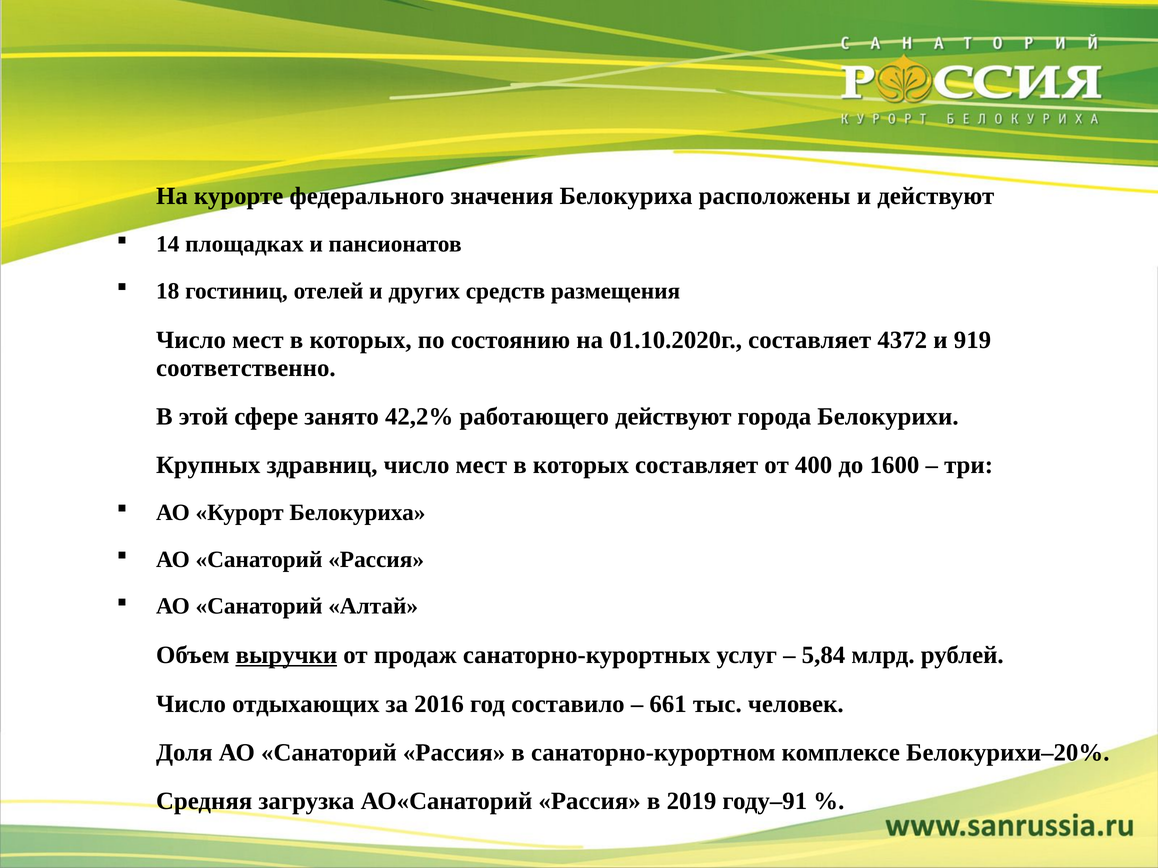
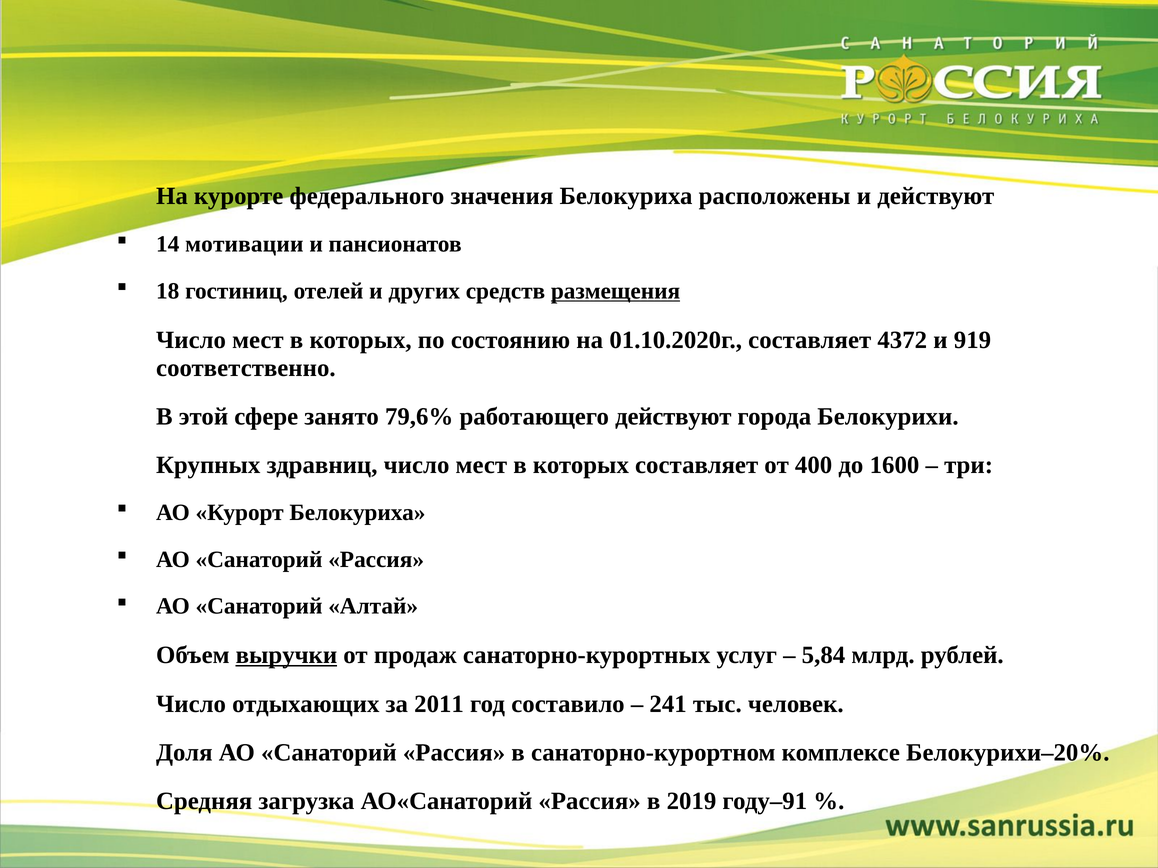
площадках: площадках -> мотивации
размещения underline: none -> present
42,2%: 42,2% -> 79,6%
2016: 2016 -> 2011
661: 661 -> 241
